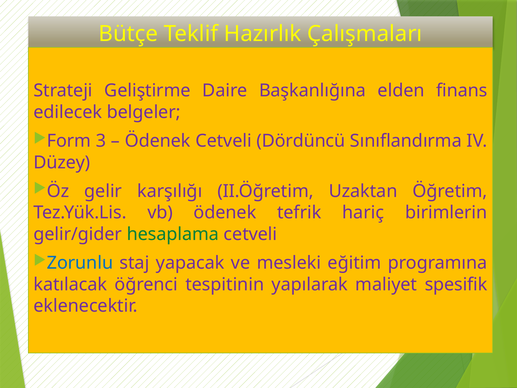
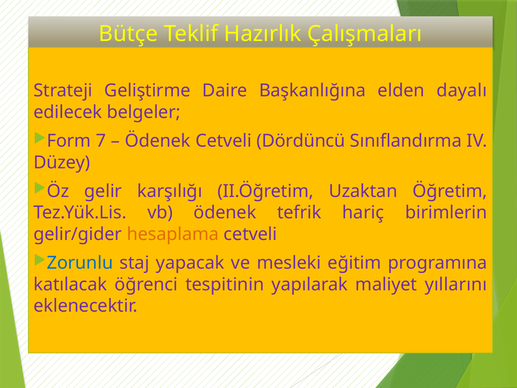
finans: finans -> dayalı
3: 3 -> 7
hesaplama colour: green -> orange
spesifik: spesifik -> yıllarını
